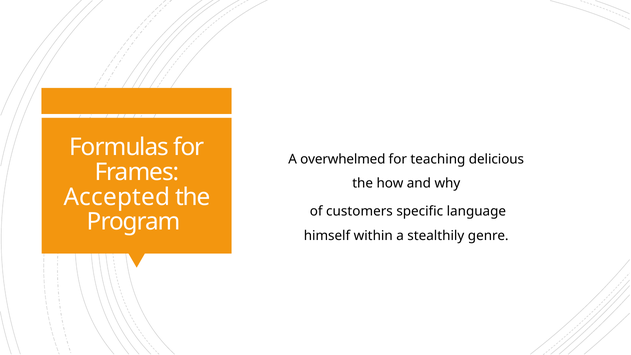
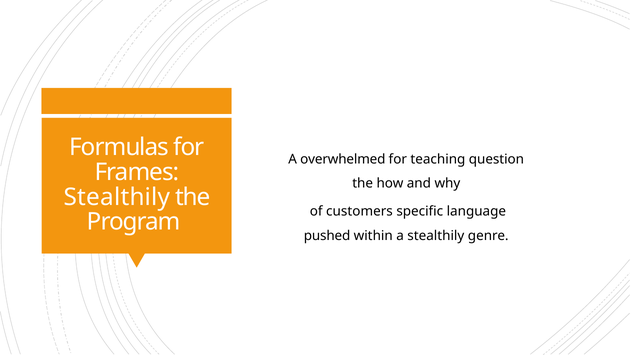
delicious: delicious -> question
Accepted at (117, 197): Accepted -> Stealthily
himself: himself -> pushed
